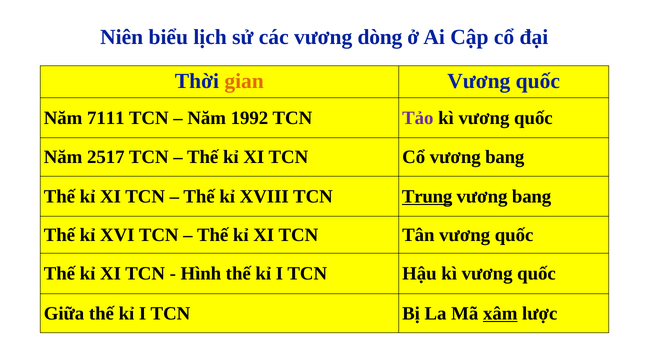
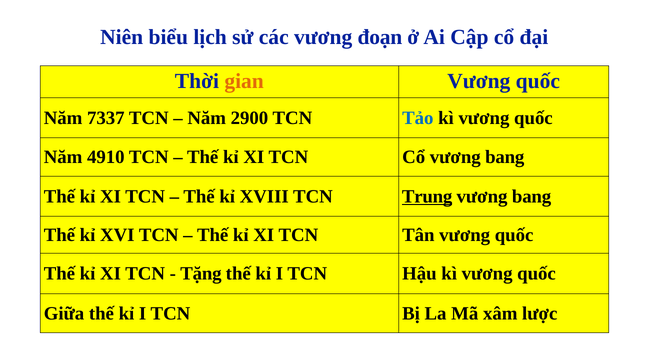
dòng: dòng -> đoạn
7111: 7111 -> 7337
1992: 1992 -> 2900
Tảo colour: purple -> blue
2517: 2517 -> 4910
Hình: Hình -> Tặng
xâm underline: present -> none
